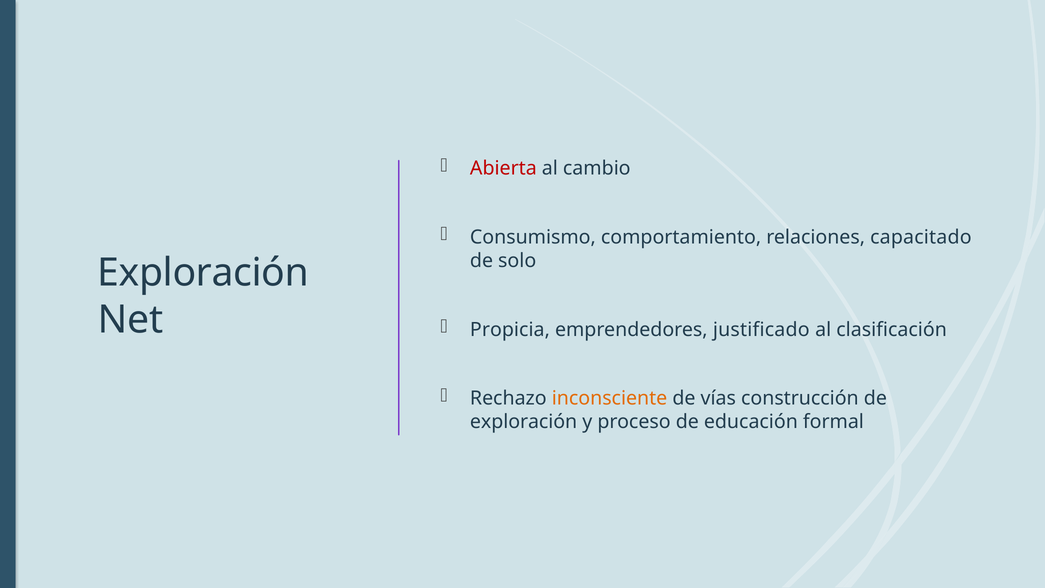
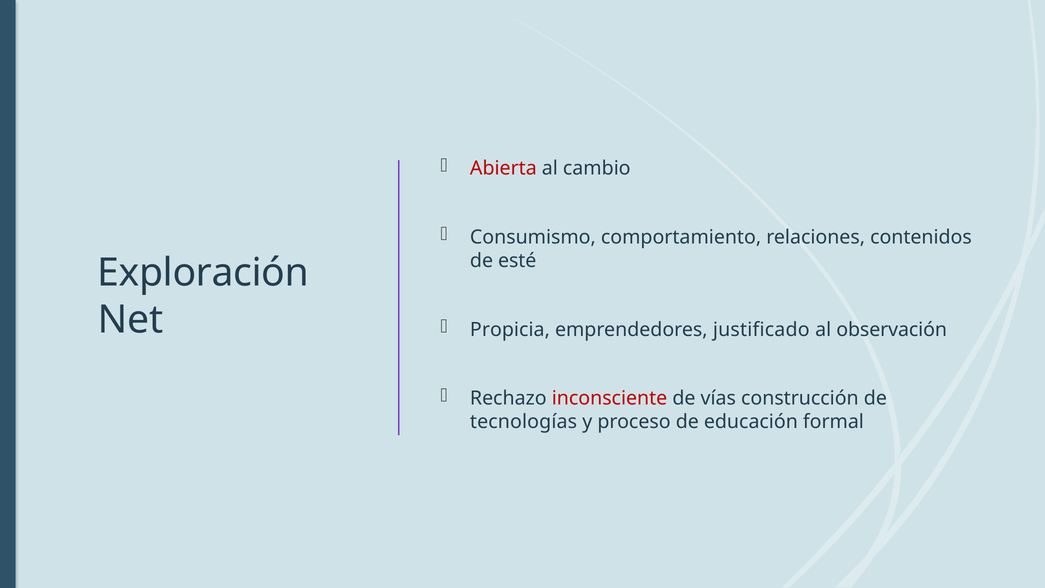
capacitado: capacitado -> contenidos
solo: solo -> esté
clasificación: clasificación -> observación
inconsciente colour: orange -> red
exploración at (524, 422): exploración -> tecnologías
